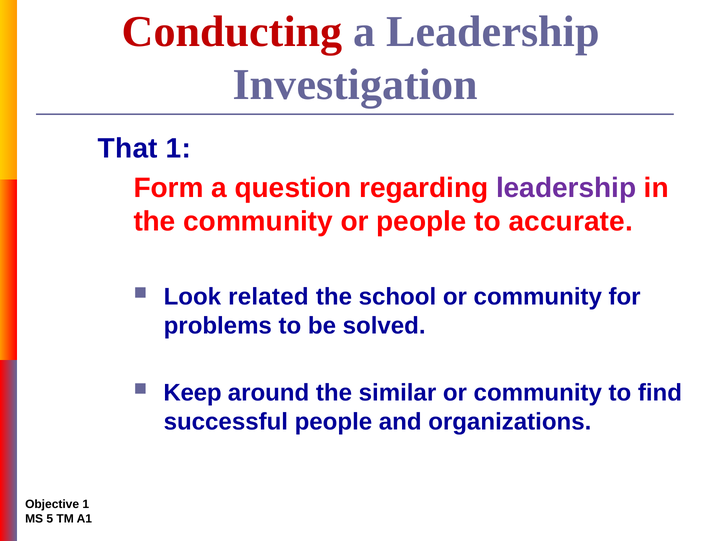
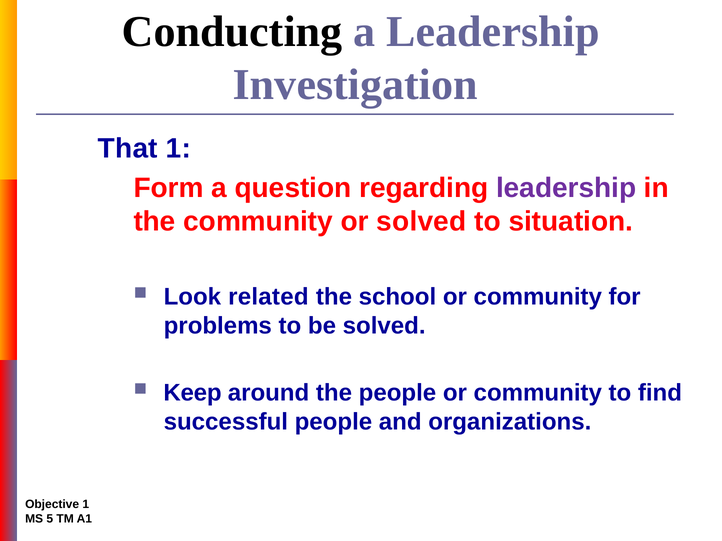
Conducting colour: red -> black
or people: people -> solved
accurate: accurate -> situation
the similar: similar -> people
